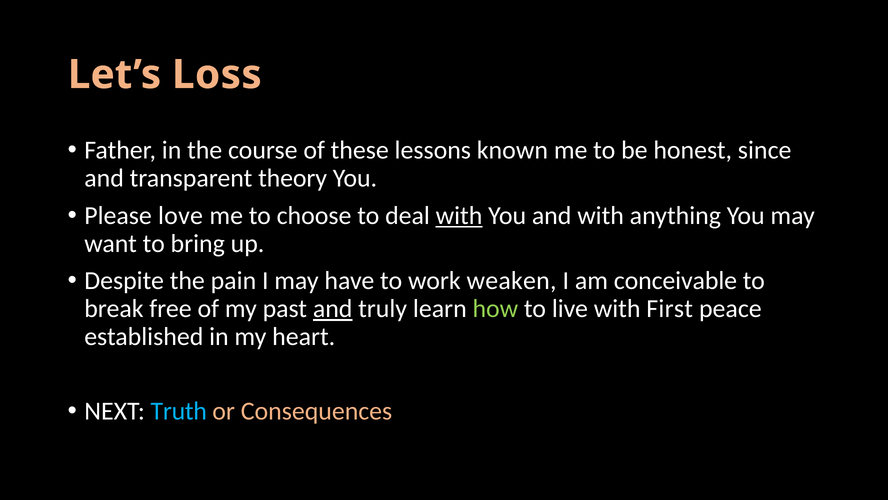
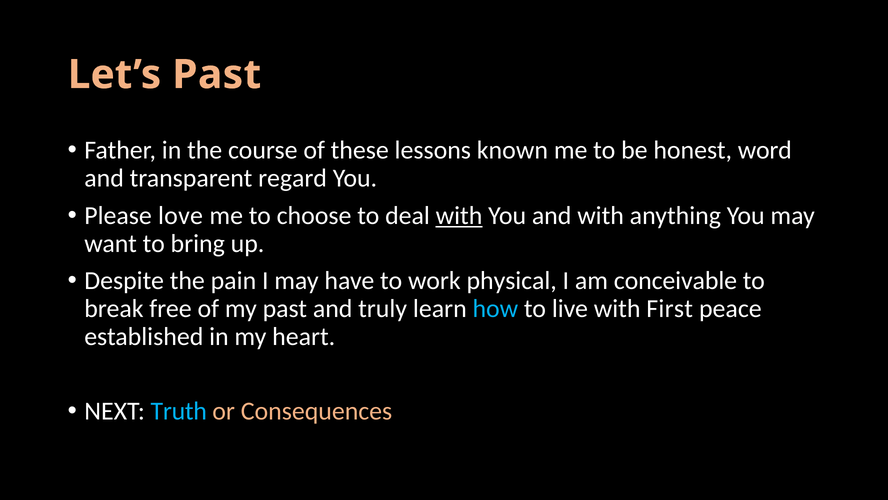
Let’s Loss: Loss -> Past
since: since -> word
theory: theory -> regard
weaken: weaken -> physical
and at (333, 309) underline: present -> none
how colour: light green -> light blue
